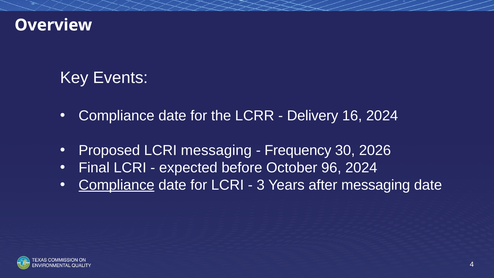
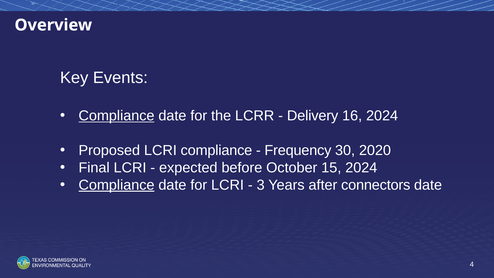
Compliance at (117, 116) underline: none -> present
LCRI messaging: messaging -> compliance
2026: 2026 -> 2020
96: 96 -> 15
after messaging: messaging -> connectors
